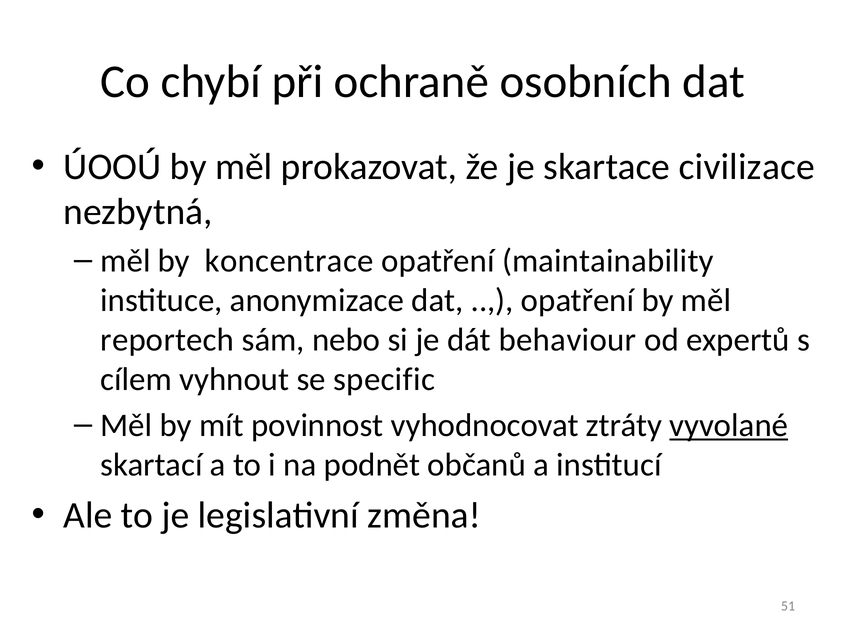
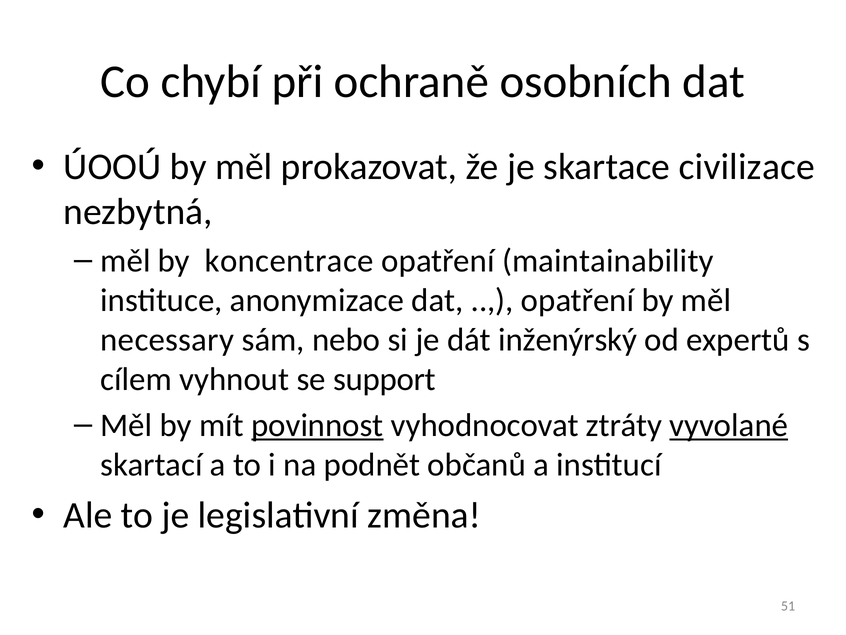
reportech: reportech -> necessary
behaviour: behaviour -> inženýrský
specific: specific -> support
povinnost underline: none -> present
